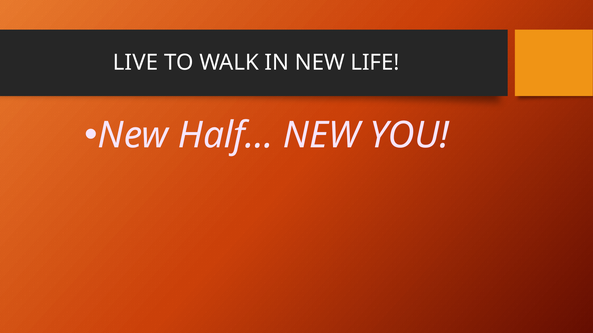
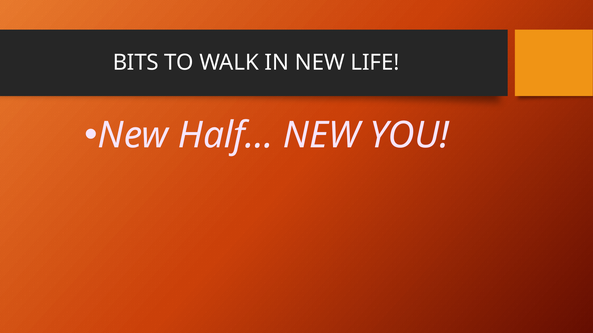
LIVE: LIVE -> BITS
